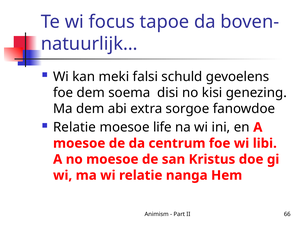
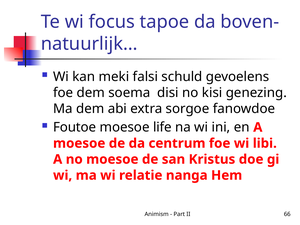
Relatie at (75, 127): Relatie -> Foutoe
